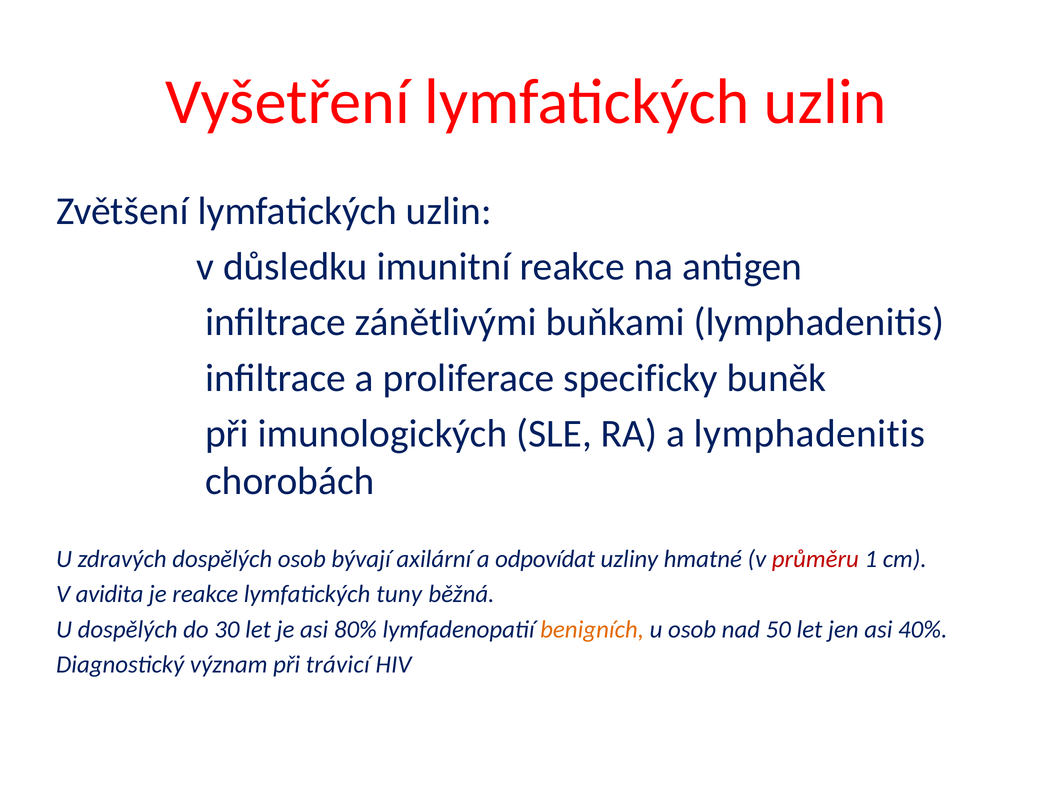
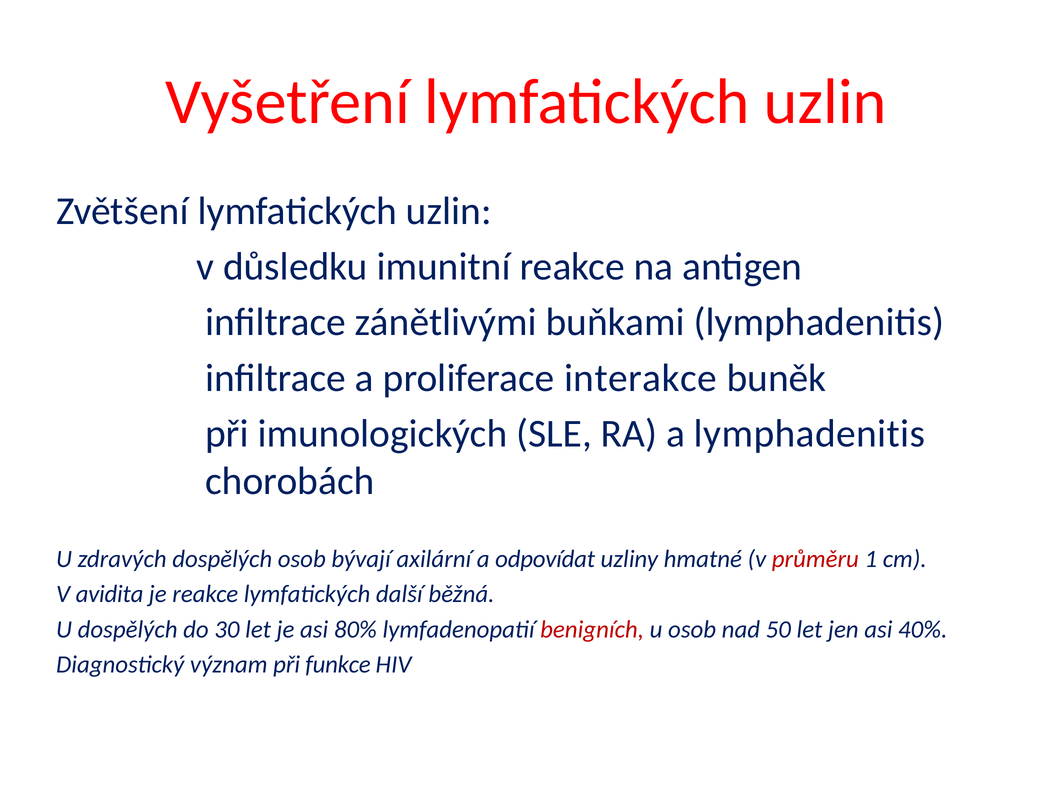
specificky: specificky -> interakce
tuny: tuny -> další
benigních colour: orange -> red
trávicí: trávicí -> funkce
